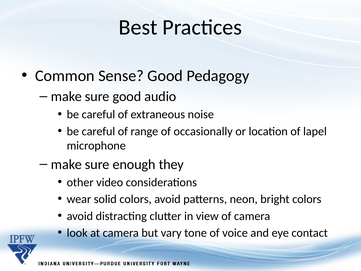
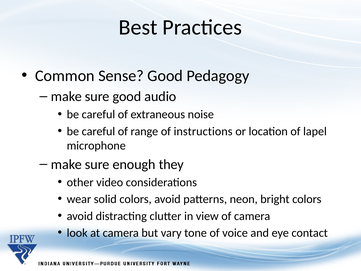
occasionally: occasionally -> instructions
